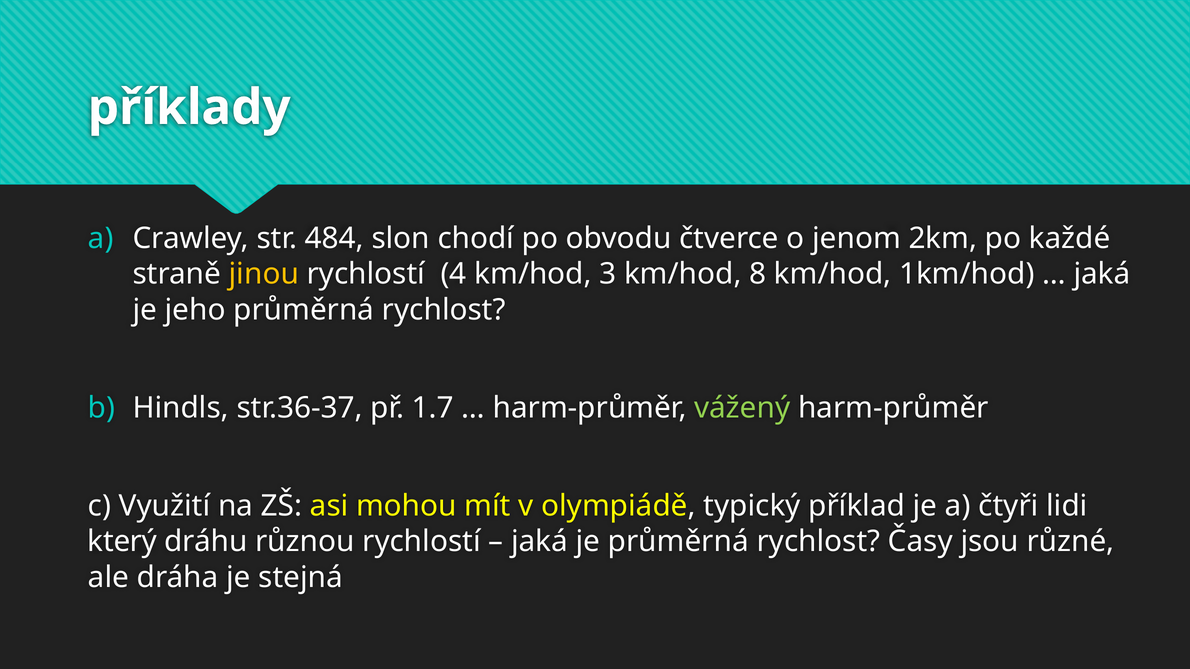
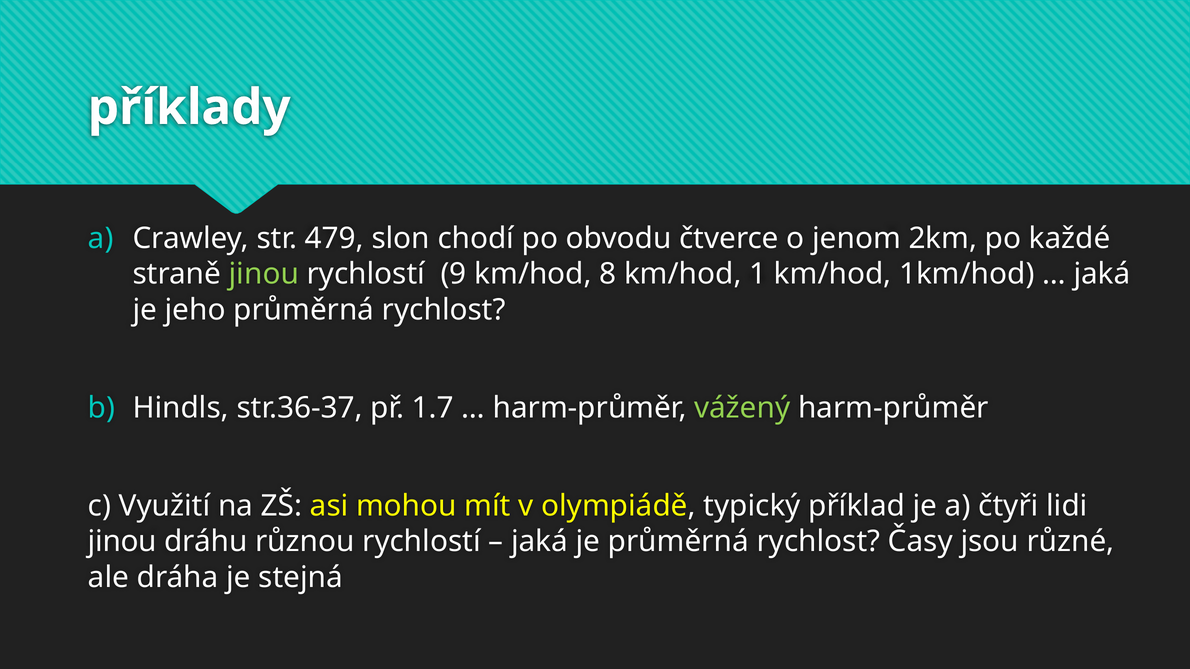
484: 484 -> 479
jinou at (264, 274) colour: yellow -> light green
4: 4 -> 9
3: 3 -> 8
8: 8 -> 1
který at (122, 542): který -> jinou
